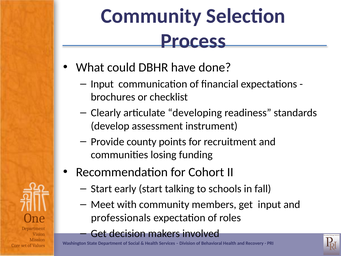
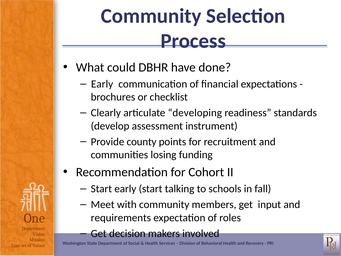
Input at (102, 84): Input -> Early
professionals: professionals -> requirements
